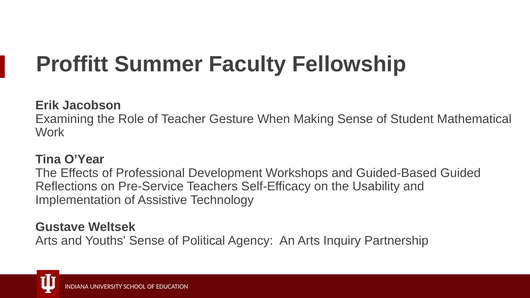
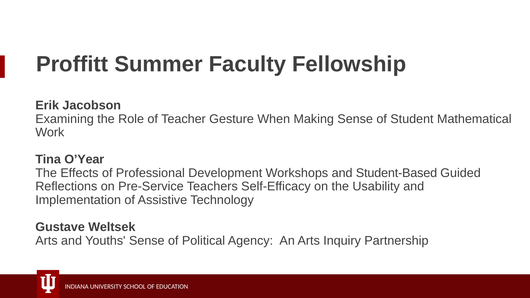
Guided-Based: Guided-Based -> Student-Based
